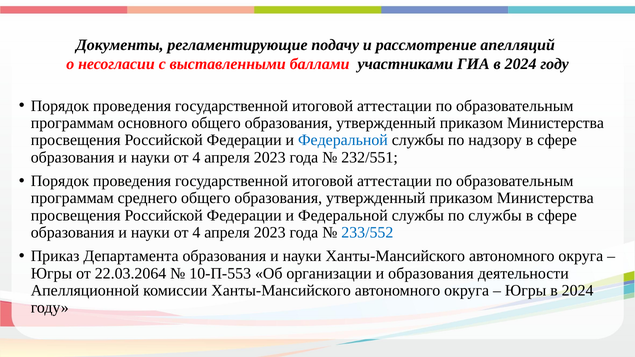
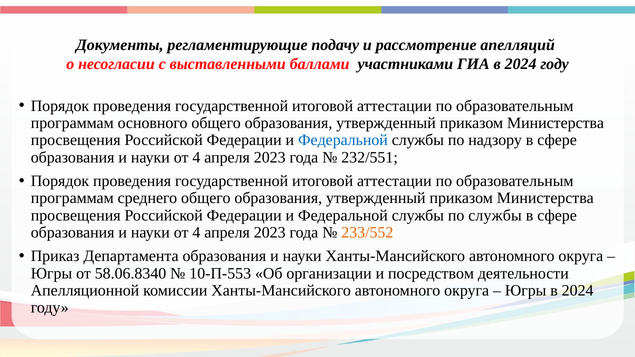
233/552 colour: blue -> orange
22.03.2064: 22.03.2064 -> 58.06.8340
и образования: образования -> посредством
